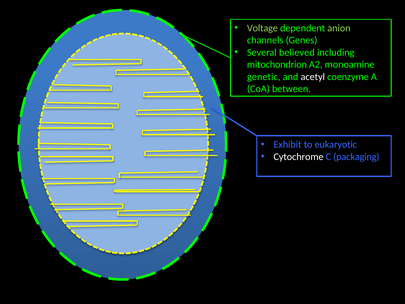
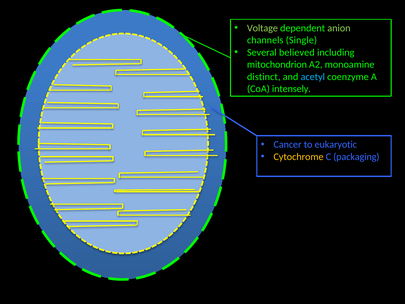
Genes: Genes -> Single
genetic: genetic -> distinct
acetyl colour: white -> light blue
between: between -> intensely
Exhibit: Exhibit -> Cancer
Cytochrome colour: white -> yellow
